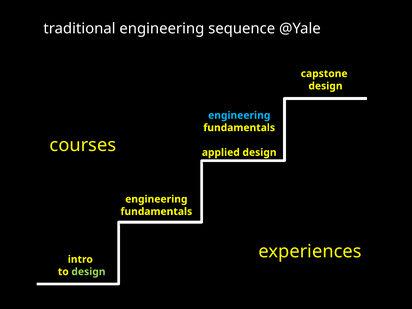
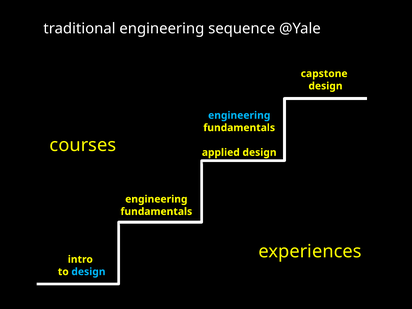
design at (88, 272) colour: light green -> light blue
